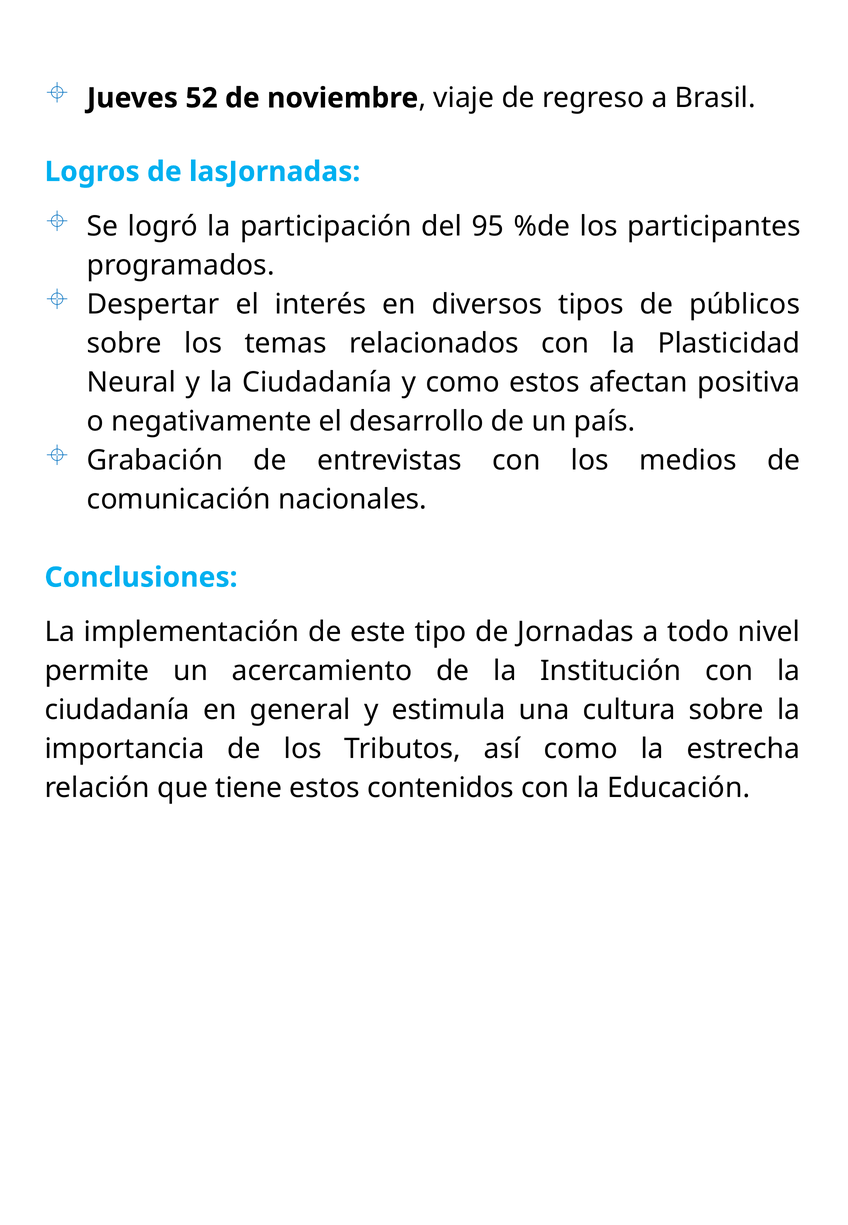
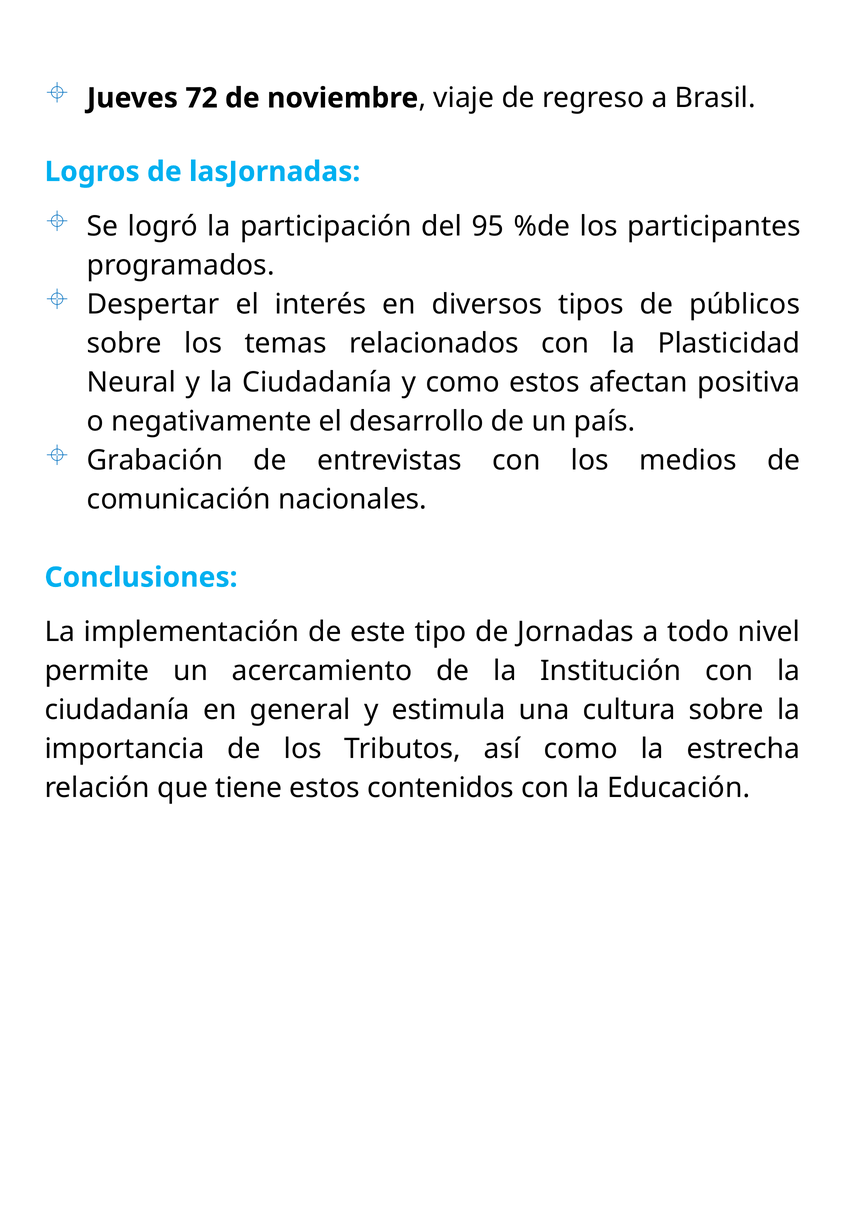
52: 52 -> 72
